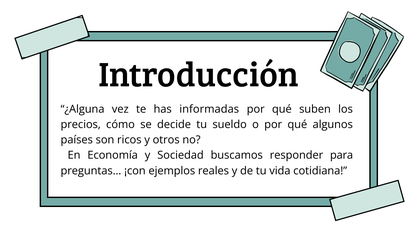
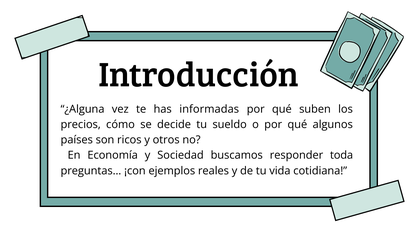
para: para -> toda
